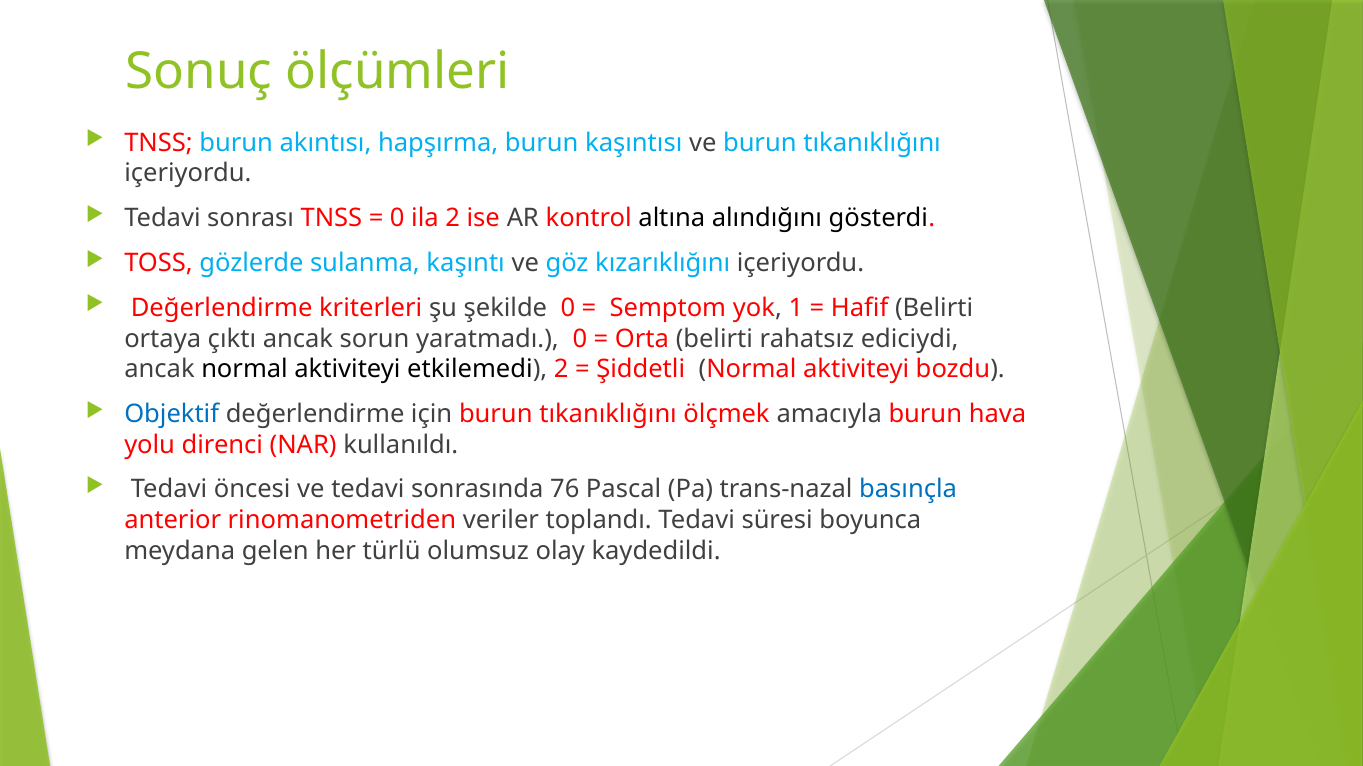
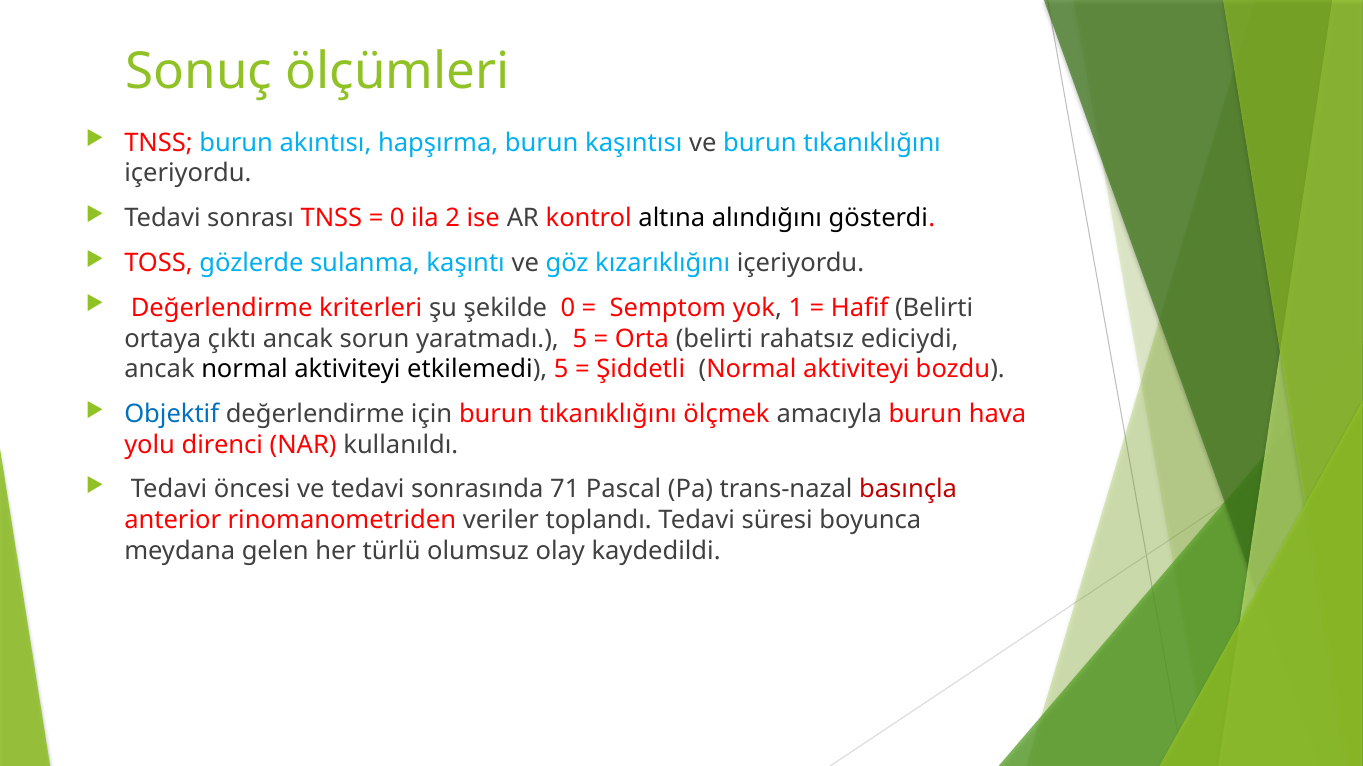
yaratmadı 0: 0 -> 5
etkilemedi 2: 2 -> 5
76: 76 -> 71
basınçla colour: blue -> red
